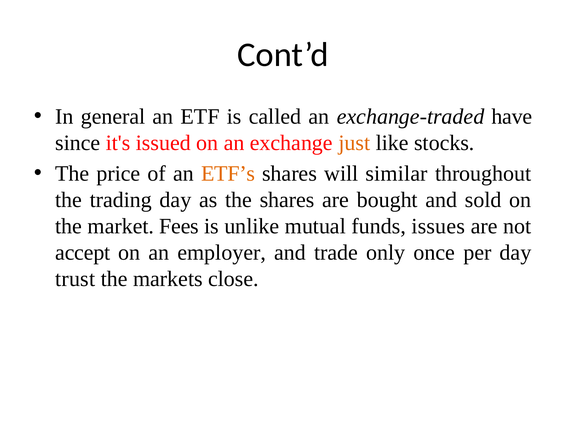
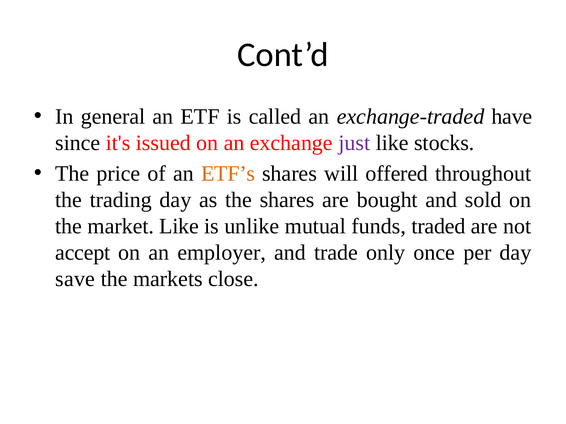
just colour: orange -> purple
similar: similar -> offered
market Fees: Fees -> Like
issues: issues -> traded
trust: trust -> save
